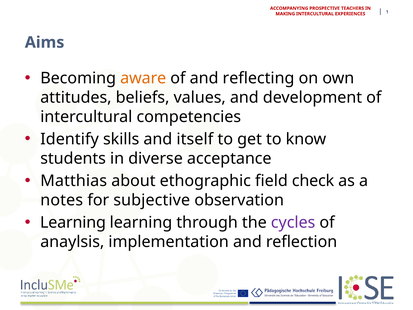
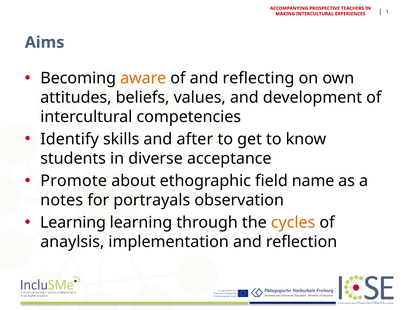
itself: itself -> after
Matthias: Matthias -> Promote
check: check -> name
subjective: subjective -> portrayals
cycles colour: purple -> orange
